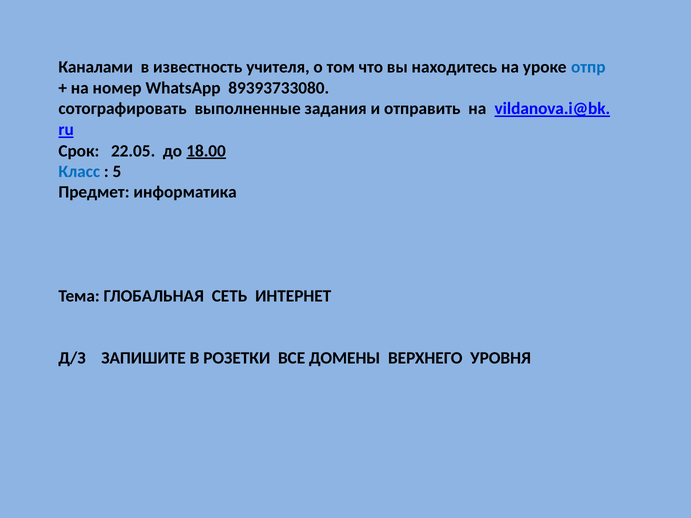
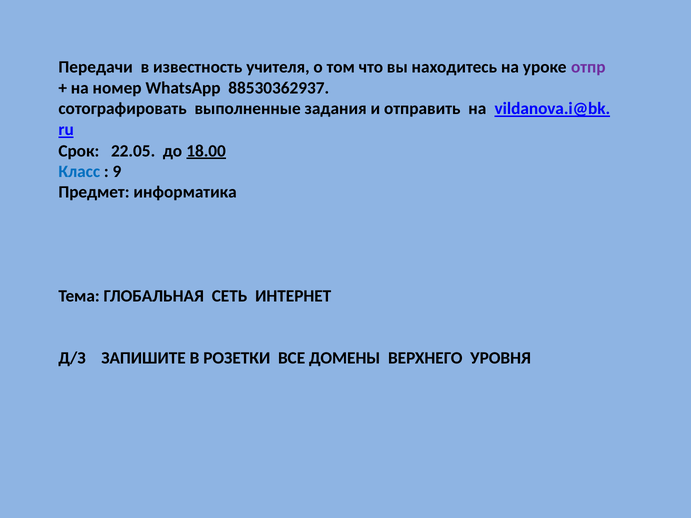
Каналами: Каналами -> Передачи
отпр colour: blue -> purple
89393733080: 89393733080 -> 88530362937
5: 5 -> 9
